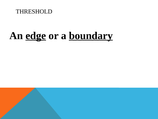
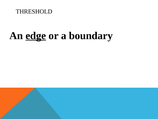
boundary underline: present -> none
